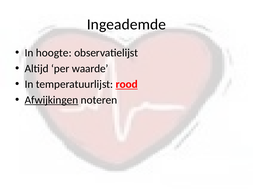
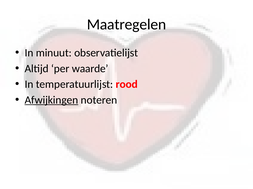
Ingeademde: Ingeademde -> Maatregelen
hoogte: hoogte -> minuut
rood underline: present -> none
